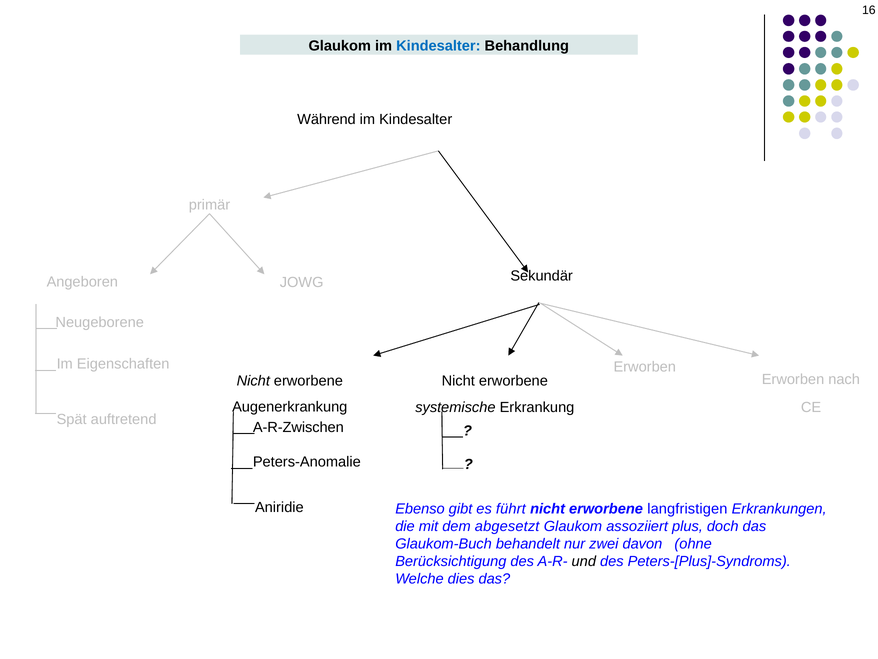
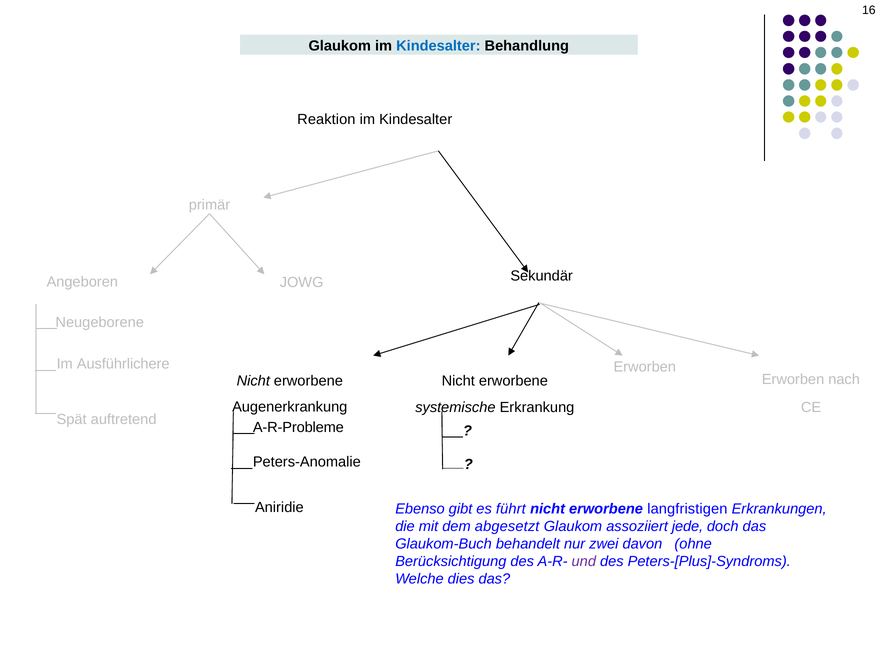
Während: Während -> Reaktion
Eigenschaften: Eigenschaften -> Ausführlichere
A-R-Zwischen: A-R-Zwischen -> A-R-Probleme
plus: plus -> jede
und colour: black -> purple
